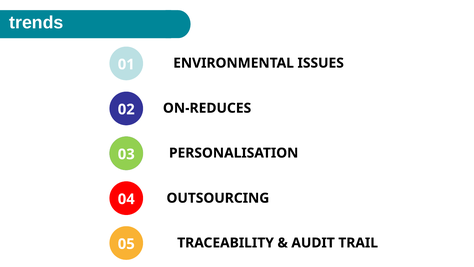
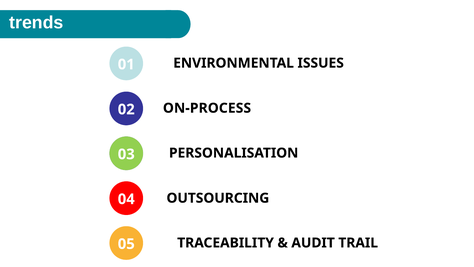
ON-REDUCES: ON-REDUCES -> ON-PROCESS
